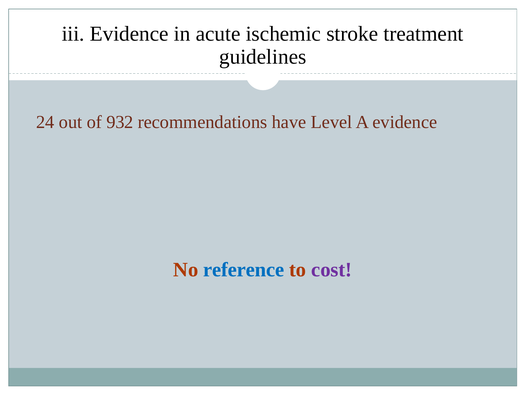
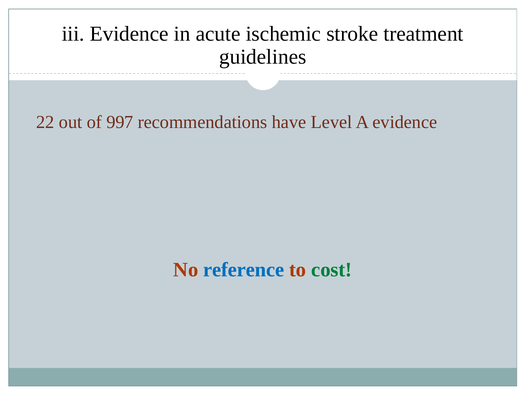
24: 24 -> 22
932: 932 -> 997
cost colour: purple -> green
